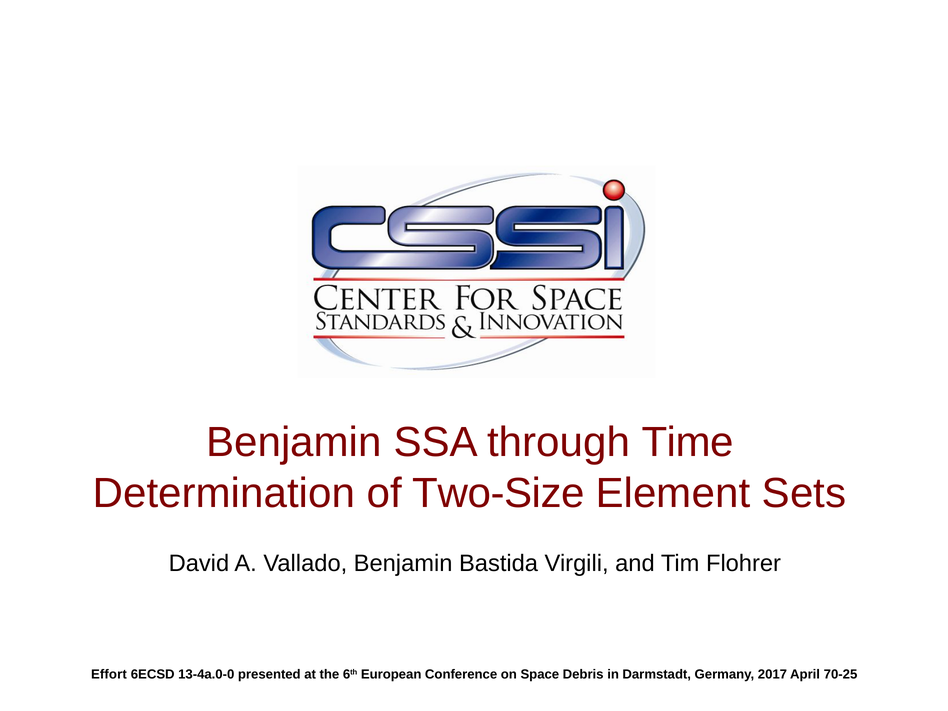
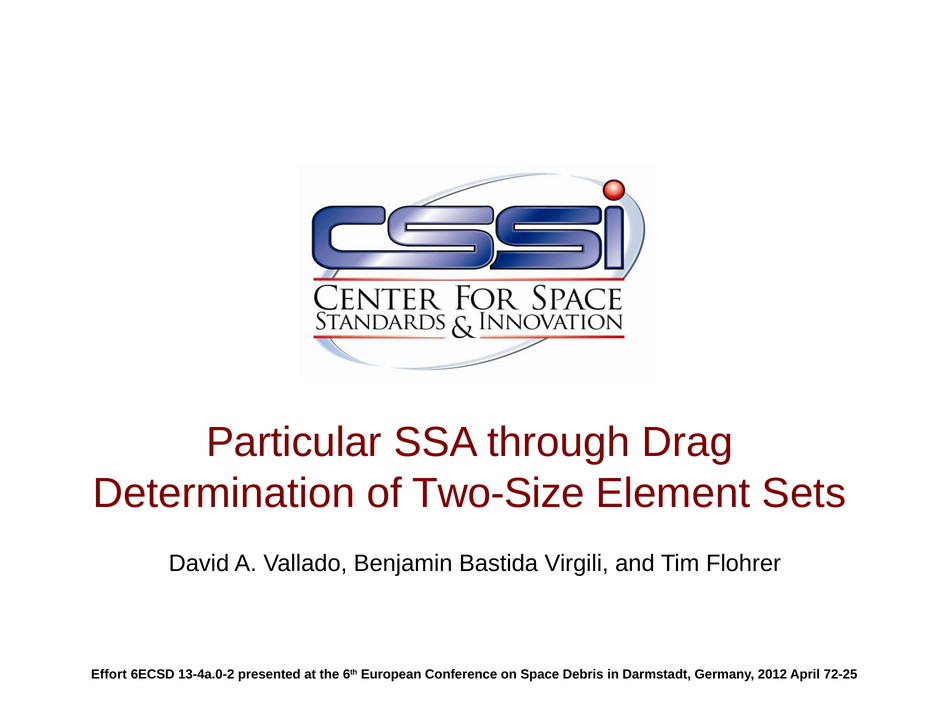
Benjamin at (294, 443): Benjamin -> Particular
Time: Time -> Drag
13-4a.0-0: 13-4a.0-0 -> 13-4a.0-2
2017: 2017 -> 2012
70-25: 70-25 -> 72-25
